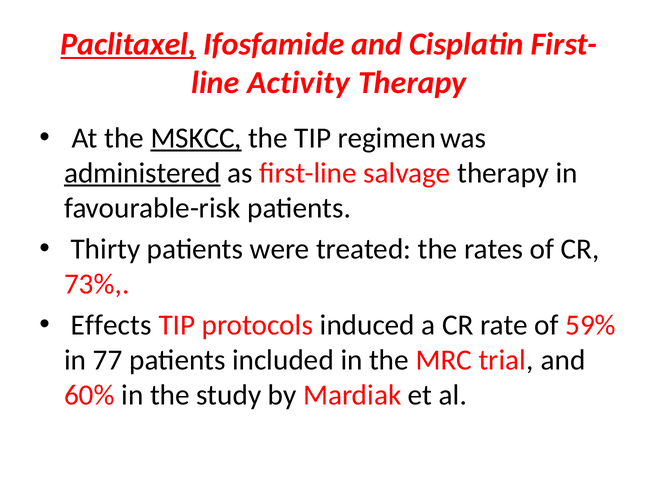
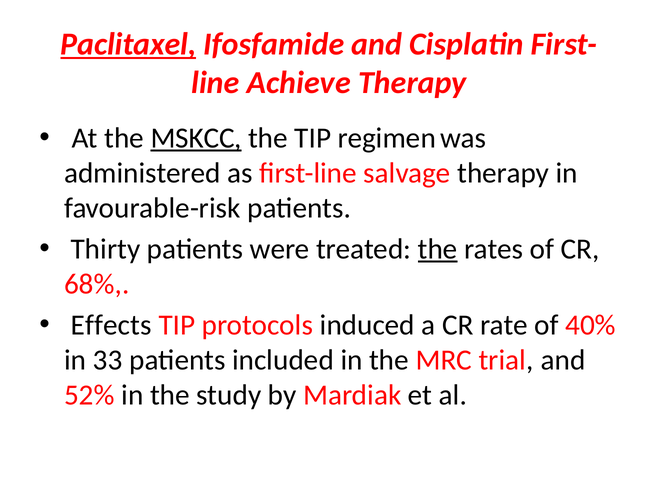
Activity: Activity -> Achieve
administered underline: present -> none
the at (438, 249) underline: none -> present
73%: 73% -> 68%
59%: 59% -> 40%
77: 77 -> 33
60%: 60% -> 52%
